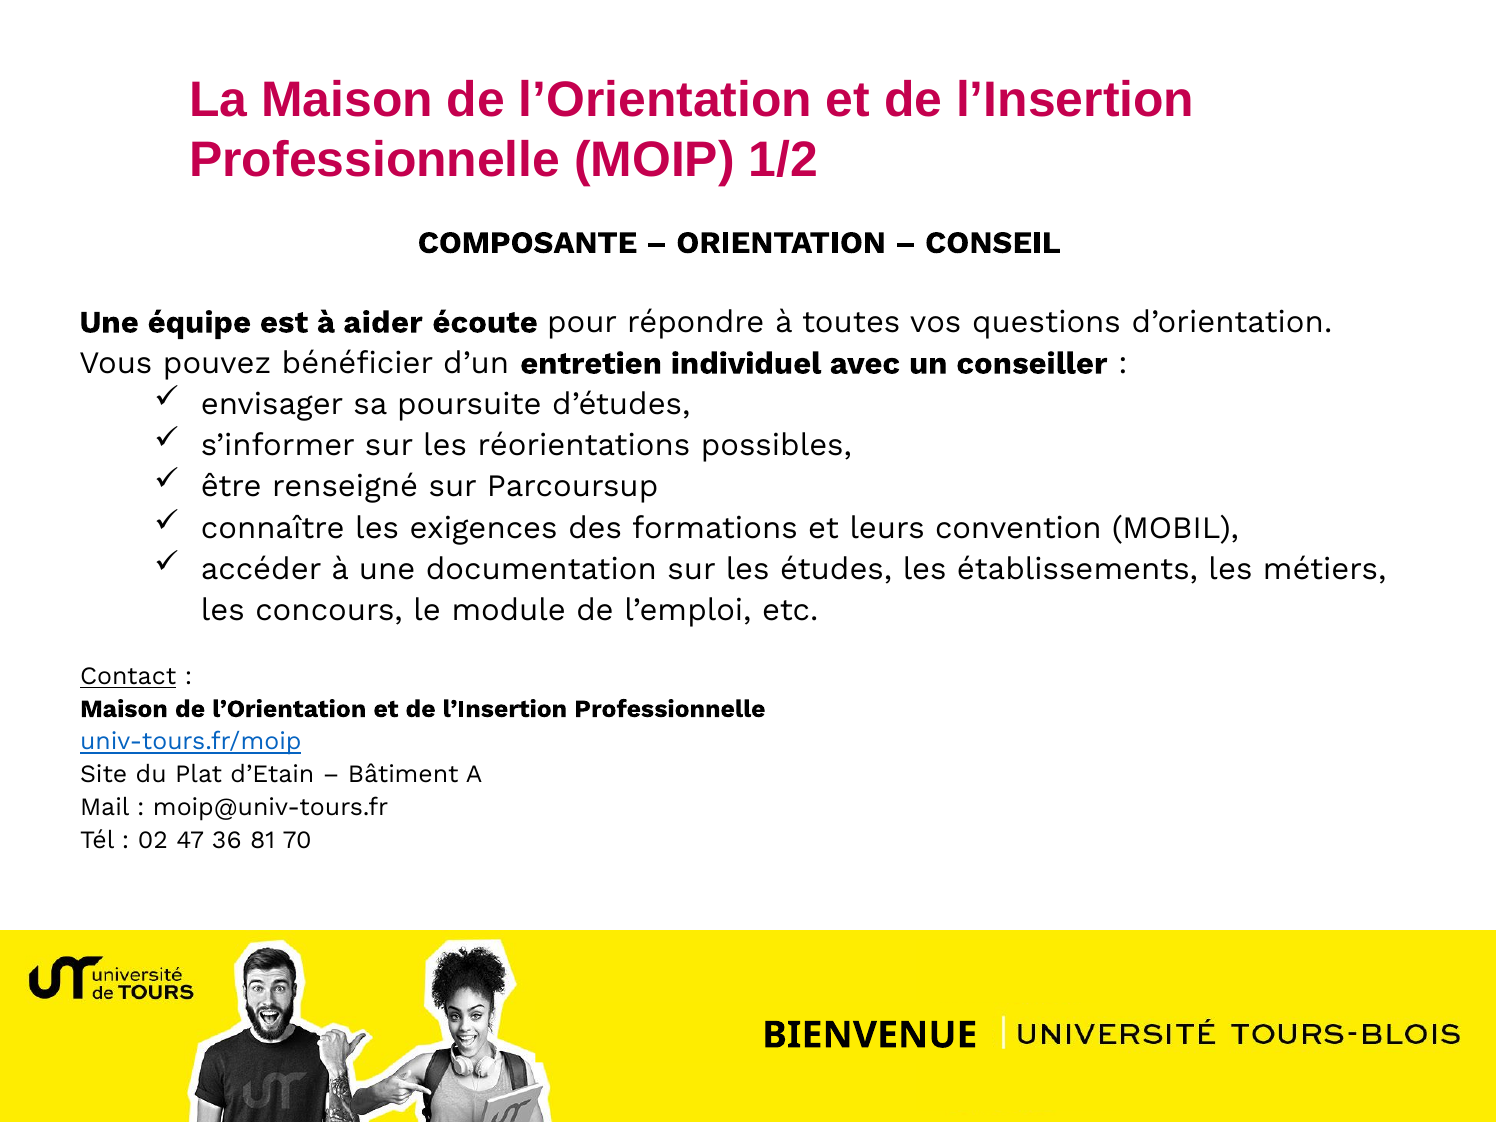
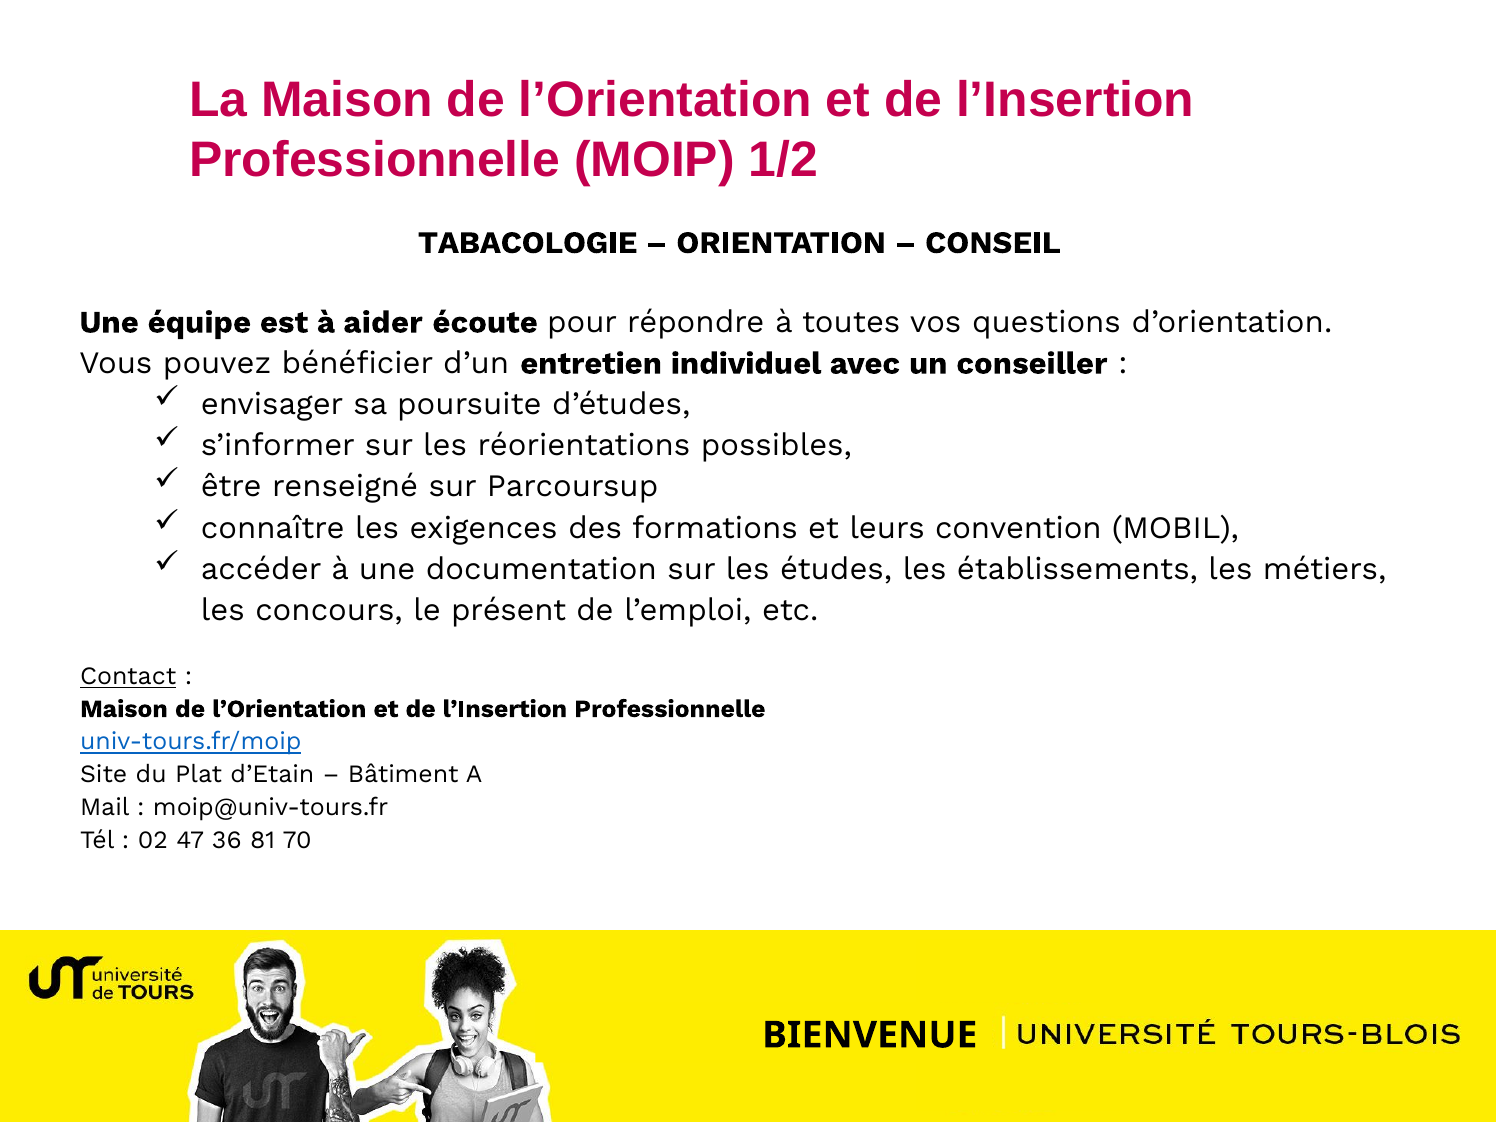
COMPOSANTE: COMPOSANTE -> TABACOLOGIE
module: module -> présent
